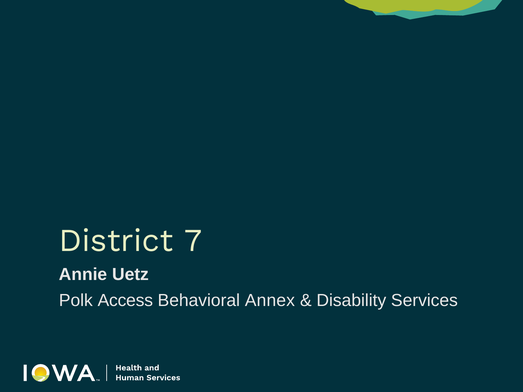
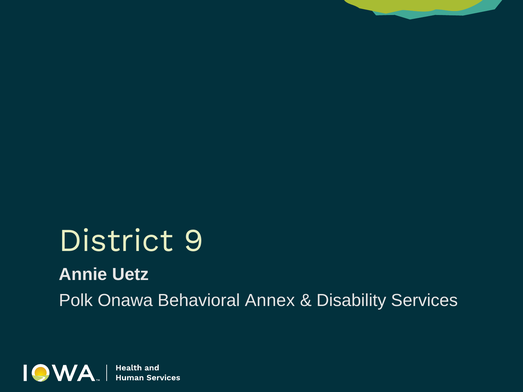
7: 7 -> 9
Access: Access -> Onawa
